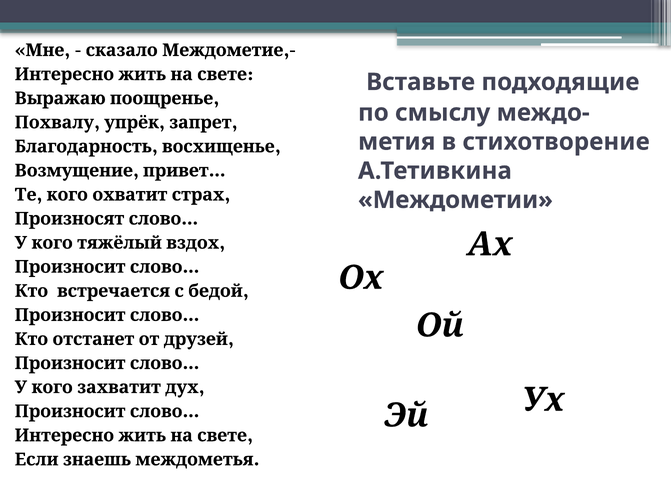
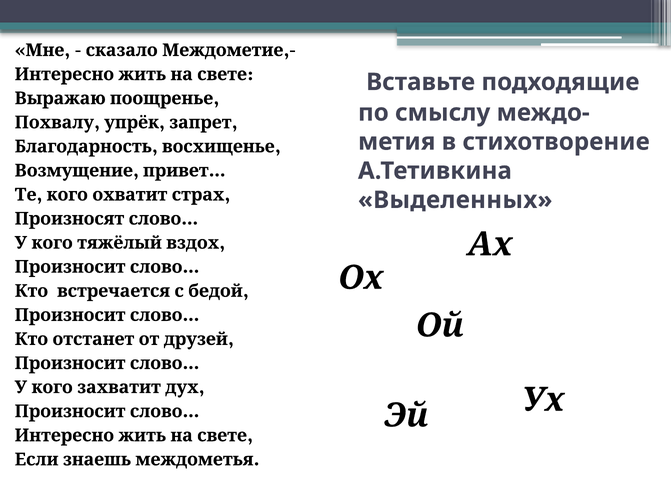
Междометии: Междометии -> Выделенных
